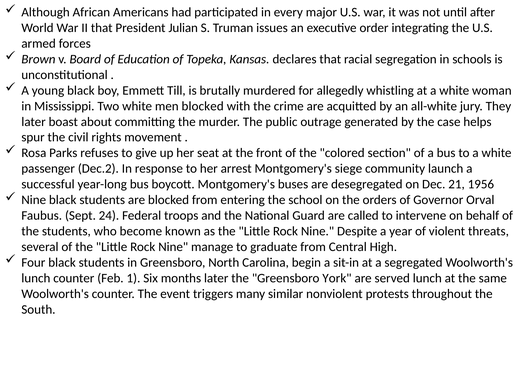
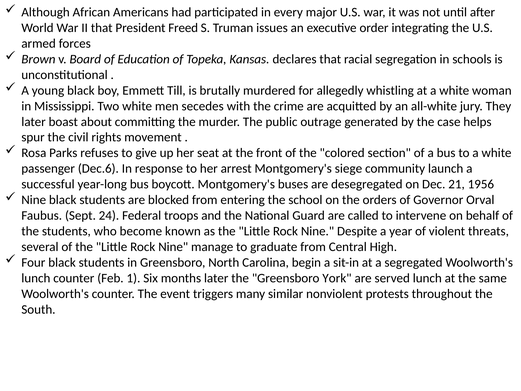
Julian: Julian -> Freed
men blocked: blocked -> secedes
Dec.2: Dec.2 -> Dec.6
